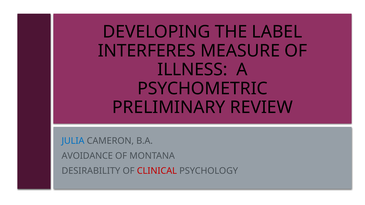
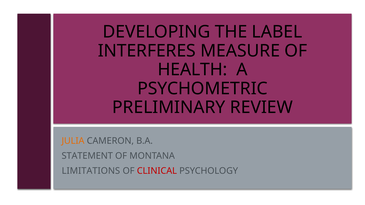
ILLNESS: ILLNESS -> HEALTH
JULIA colour: blue -> orange
AVOIDANCE: AVOIDANCE -> STATEMENT
DESIRABILITY: DESIRABILITY -> LIMITATIONS
